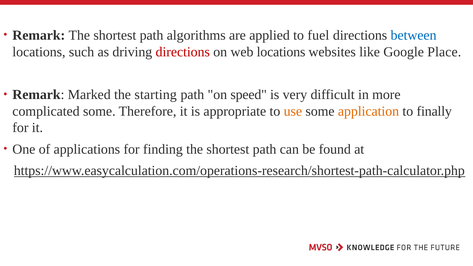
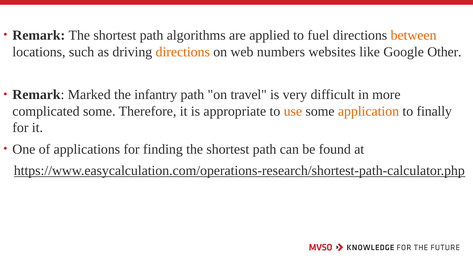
between colour: blue -> orange
directions at (183, 52) colour: red -> orange
web locations: locations -> numbers
Place: Place -> Other
starting: starting -> infantry
speed: speed -> travel
